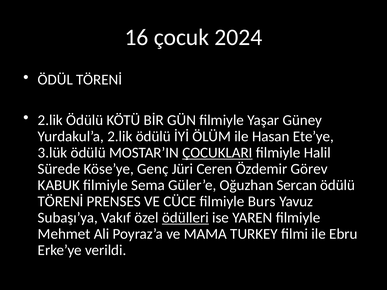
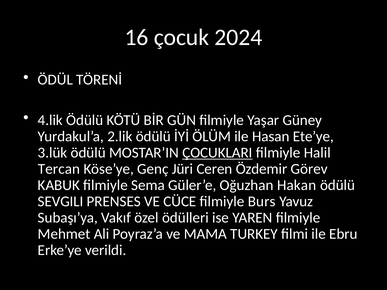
2.lik at (50, 120): 2.lik -> 4.lik
Sürede: Sürede -> Tercan
Sercan: Sercan -> Hakan
TÖRENİ at (61, 202): TÖRENİ -> SEVGILI
ödülleri underline: present -> none
